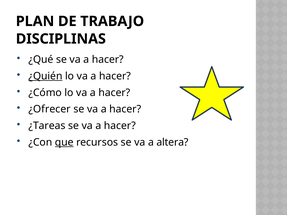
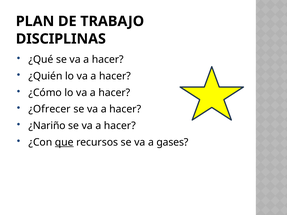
¿Quién underline: present -> none
¿Tareas: ¿Tareas -> ¿Nariño
altera: altera -> gases
